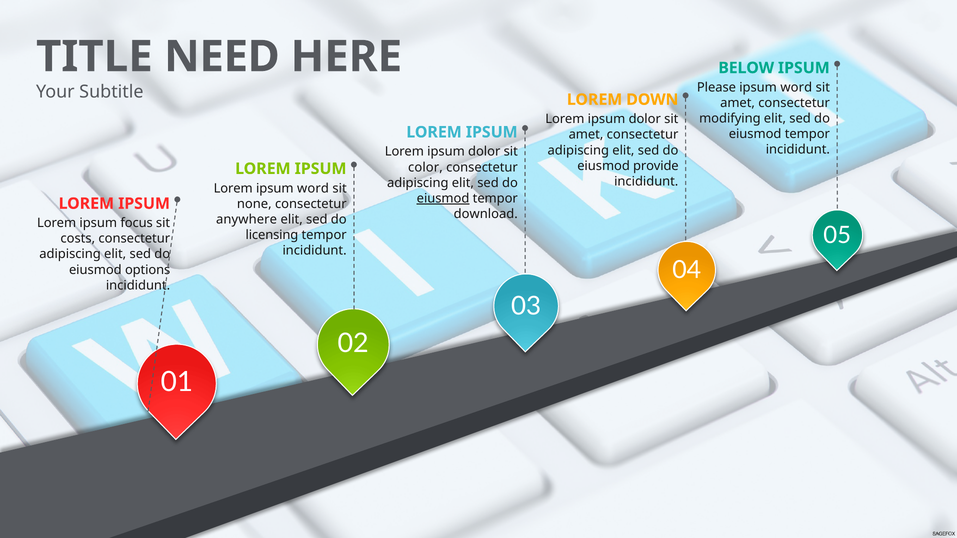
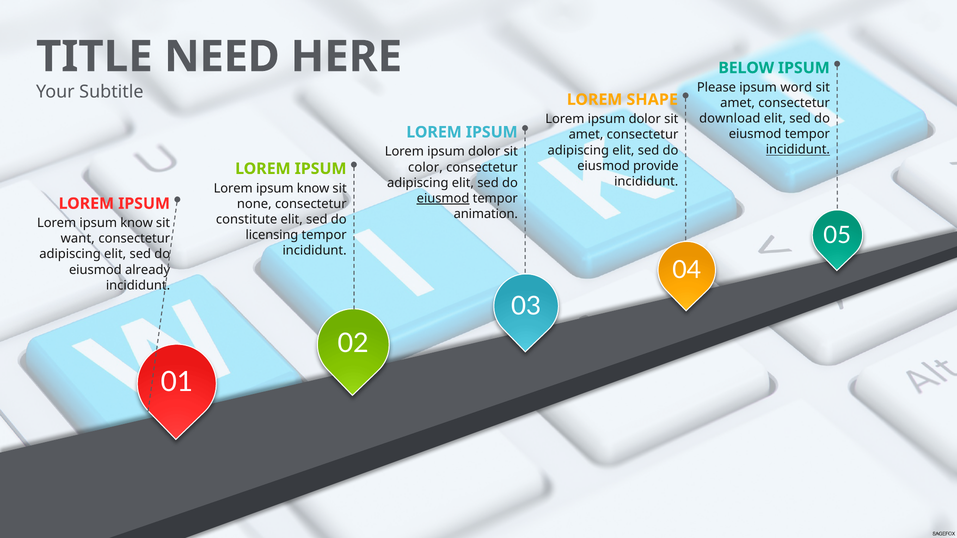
DOWN: DOWN -> SHAPE
modifying: modifying -> download
incididunt at (798, 150) underline: none -> present
word at (313, 188): word -> know
download: download -> animation
anywhere: anywhere -> constitute
focus at (137, 223): focus -> know
costs: costs -> want
options: options -> already
